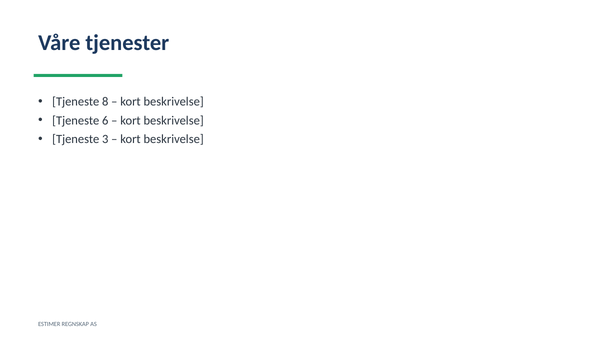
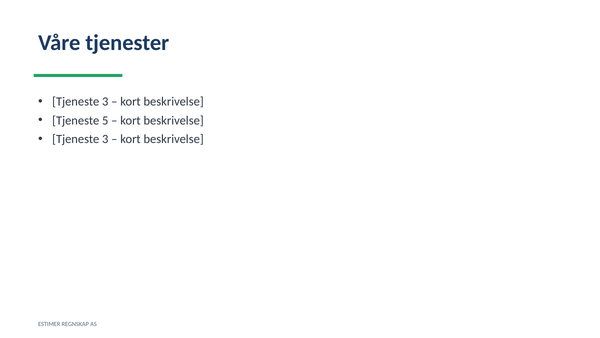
8 at (105, 102): 8 -> 3
6: 6 -> 5
